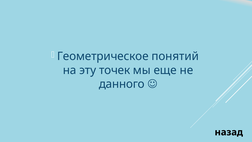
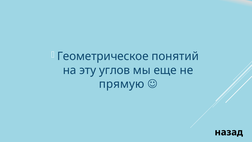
точек: точек -> углов
данного: данного -> прямую
